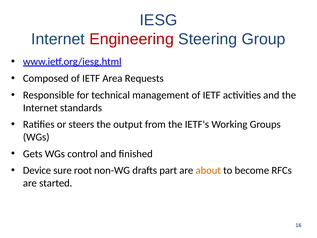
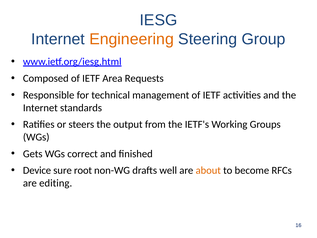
Engineering colour: red -> orange
control: control -> correct
part: part -> well
started: started -> editing
